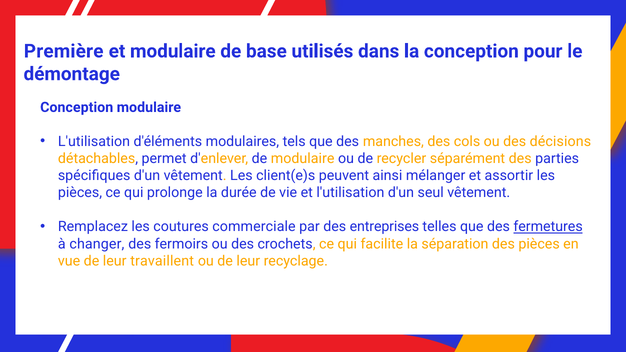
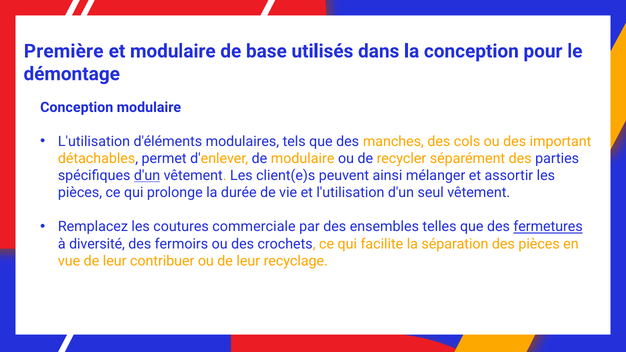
décisions: décisions -> important
d'un at (147, 176) underline: none -> present
entreprises: entreprises -> ensembles
changer: changer -> diversité
travaillent: travaillent -> contribuer
